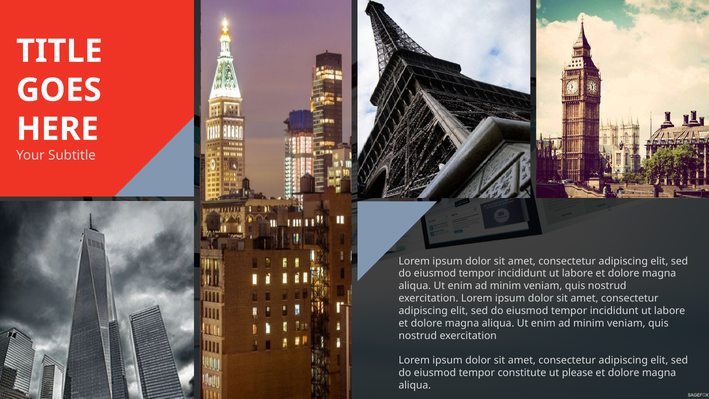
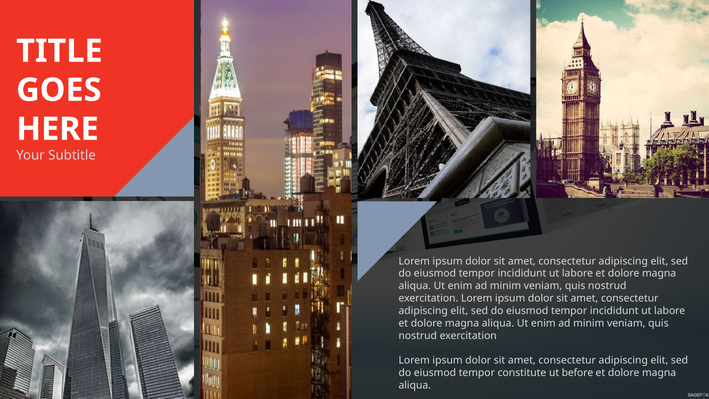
please: please -> before
